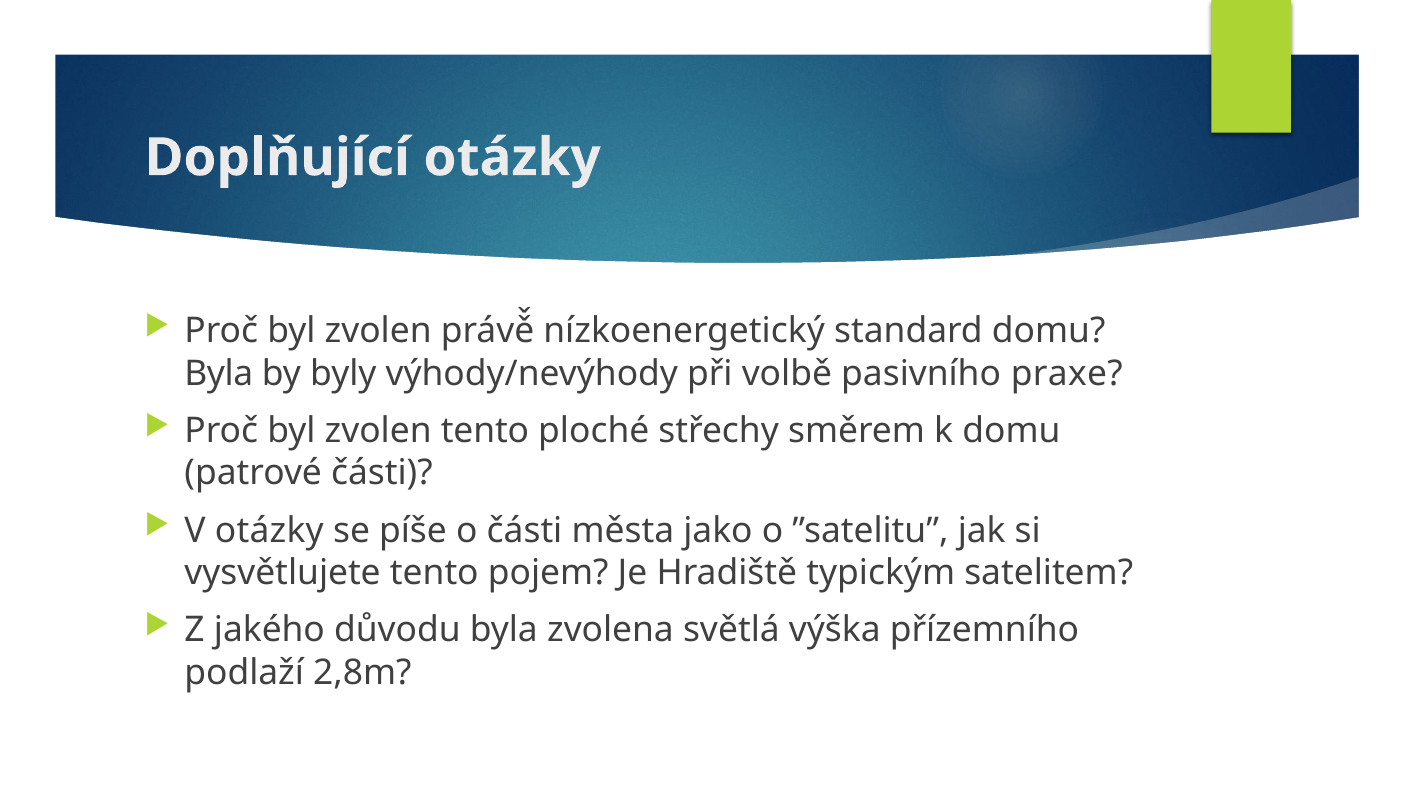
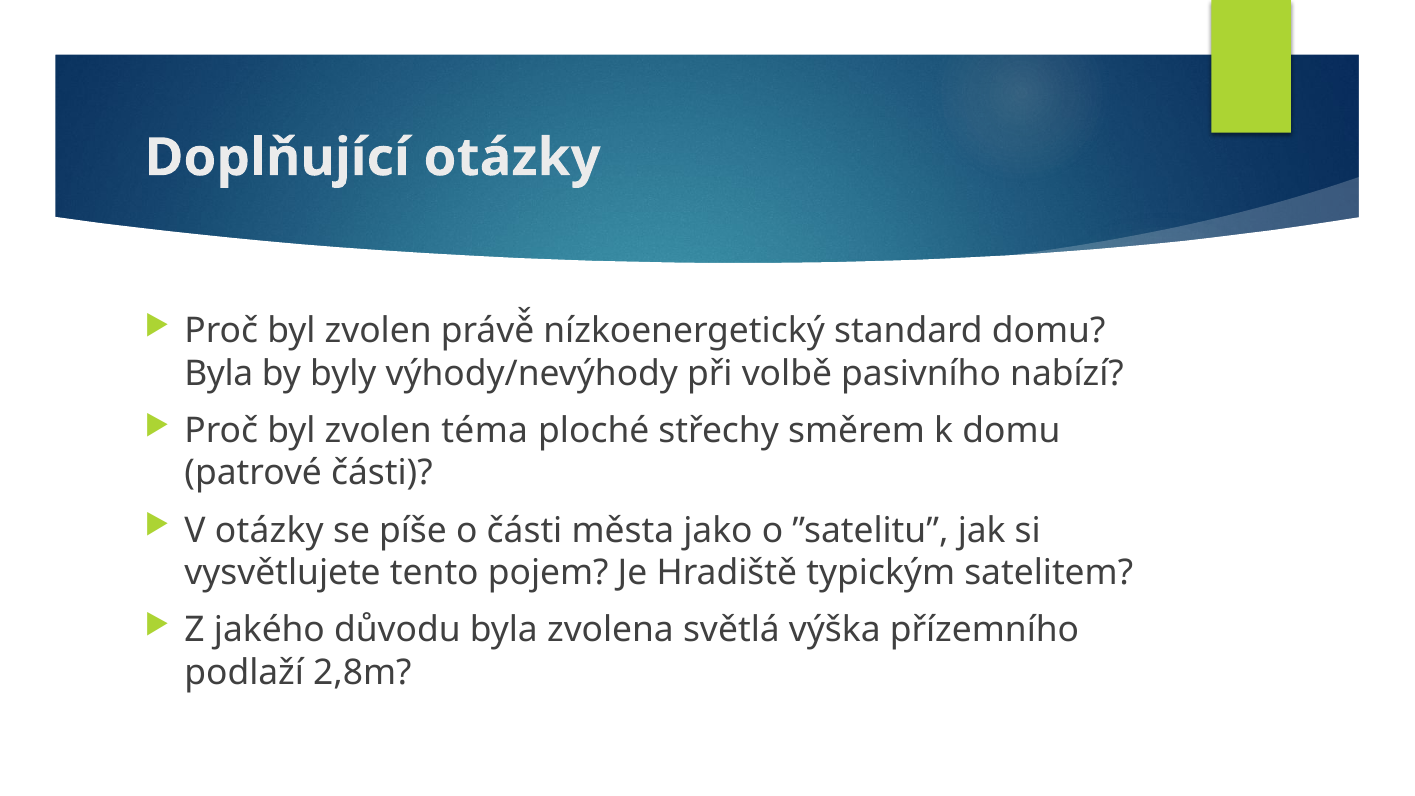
praxe: praxe -> nabízí
zvolen tento: tento -> téma
